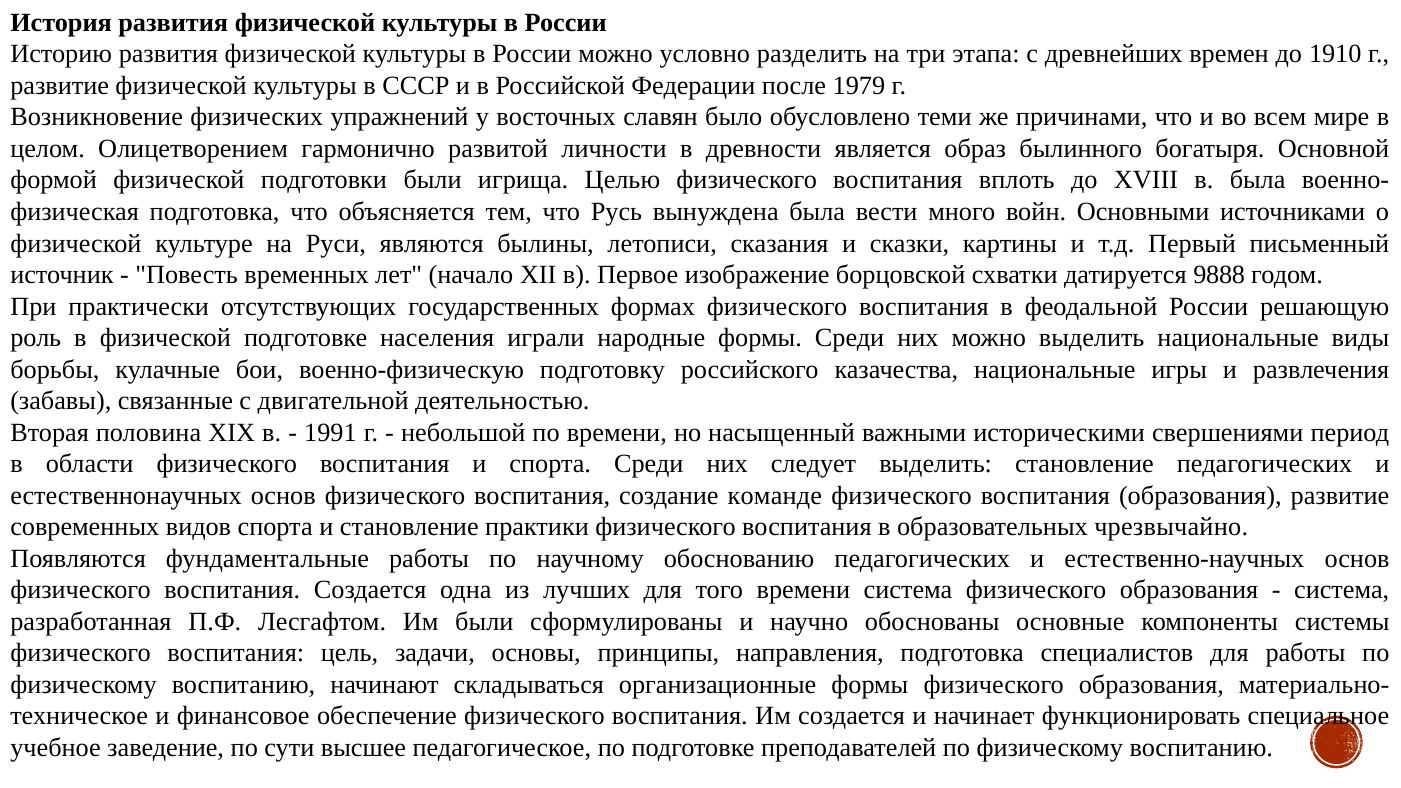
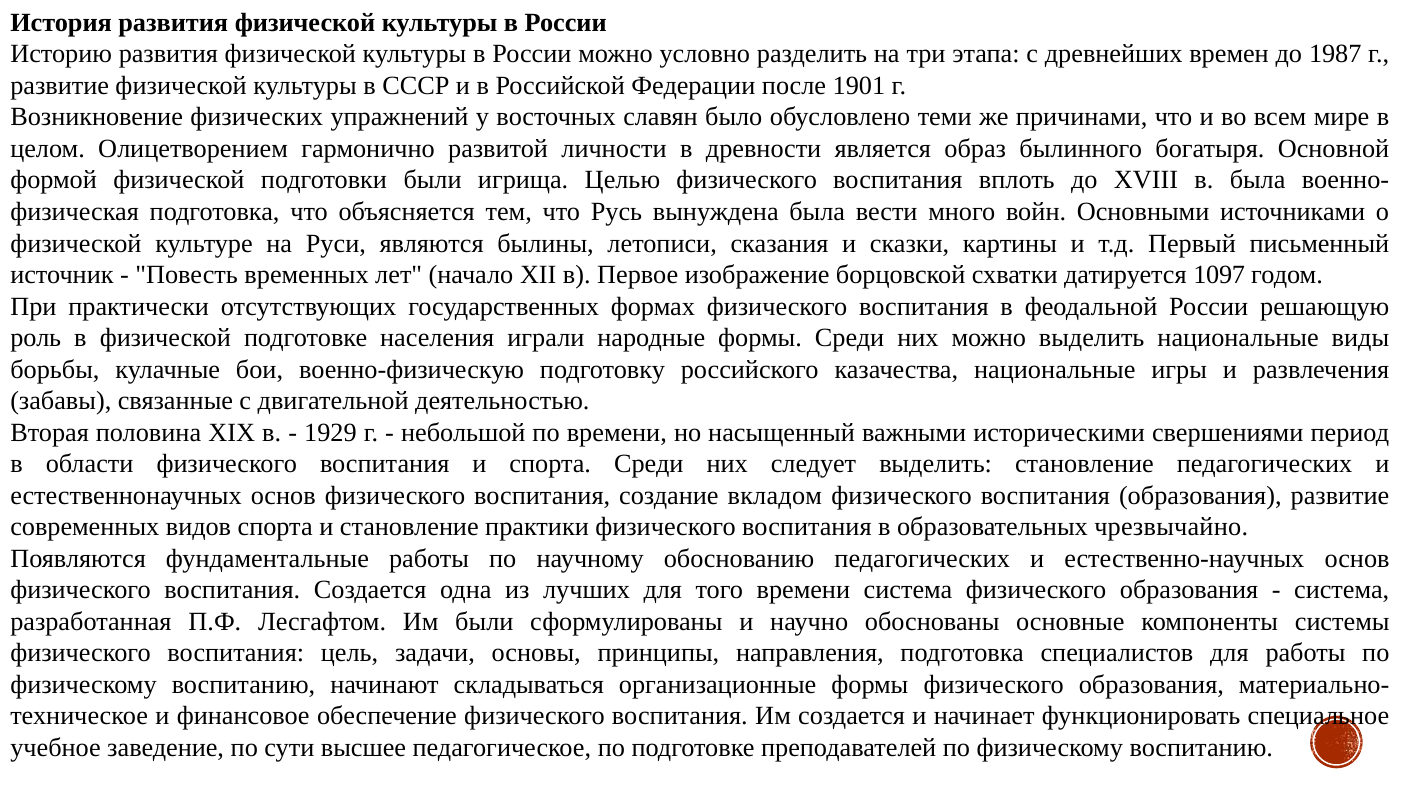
1910: 1910 -> 1987
1979: 1979 -> 1901
9888: 9888 -> 1097
1991: 1991 -> 1929
команде: команде -> вкладом
